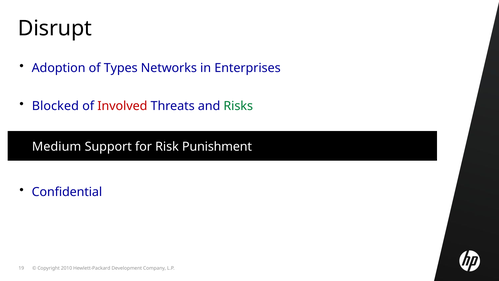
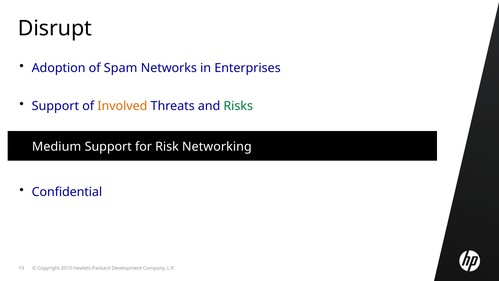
Types: Types -> Spam
Blocked at (55, 106): Blocked -> Support
Involved colour: red -> orange
Punishment: Punishment -> Networking
